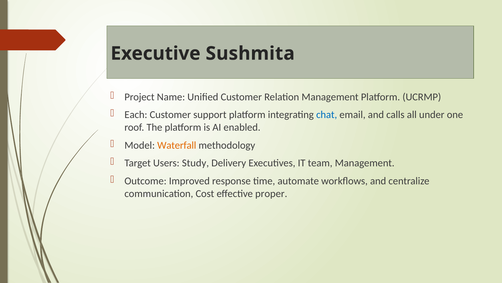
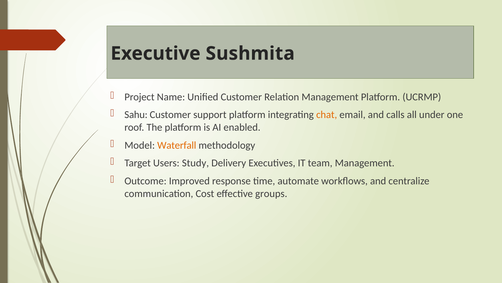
Each: Each -> Sahu
chat colour: blue -> orange
proper: proper -> groups
